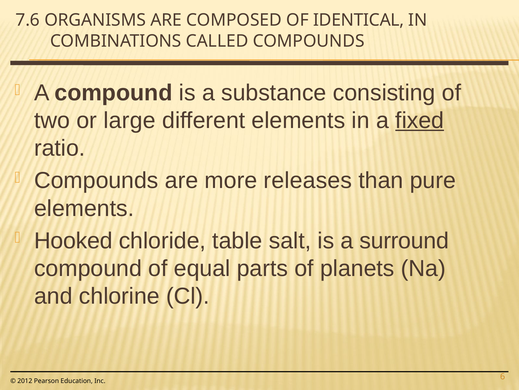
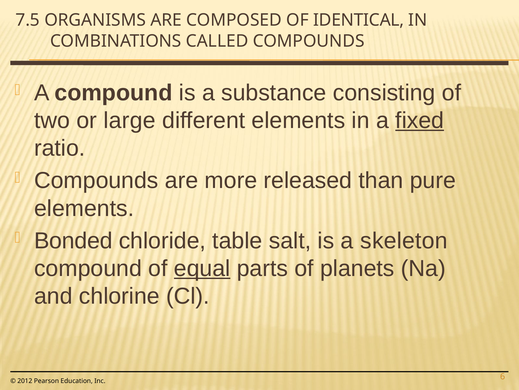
7.6: 7.6 -> 7.5
releases: releases -> released
Hooked: Hooked -> Bonded
surround: surround -> skeleton
equal underline: none -> present
